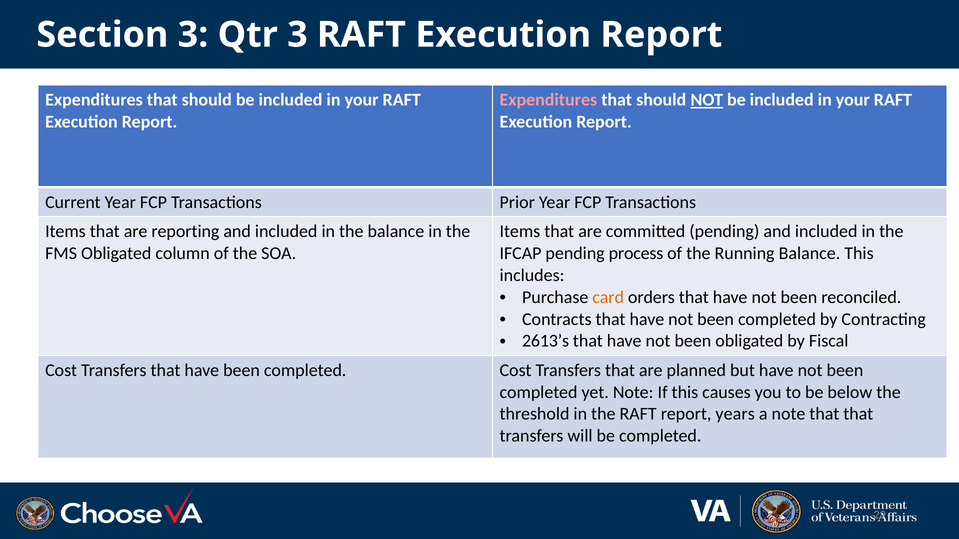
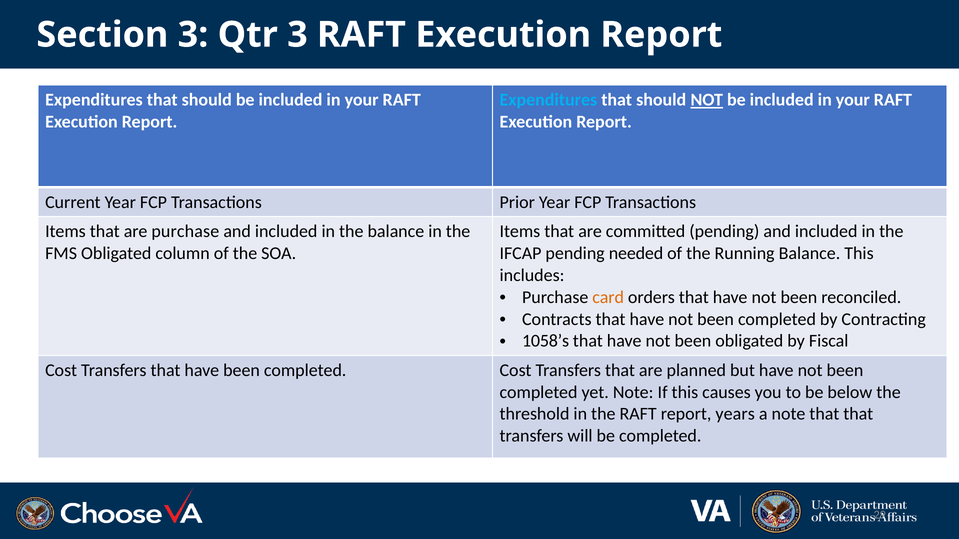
Expenditures at (548, 100) colour: pink -> light blue
are reporting: reporting -> purchase
process: process -> needed
2613’s: 2613’s -> 1058’s
